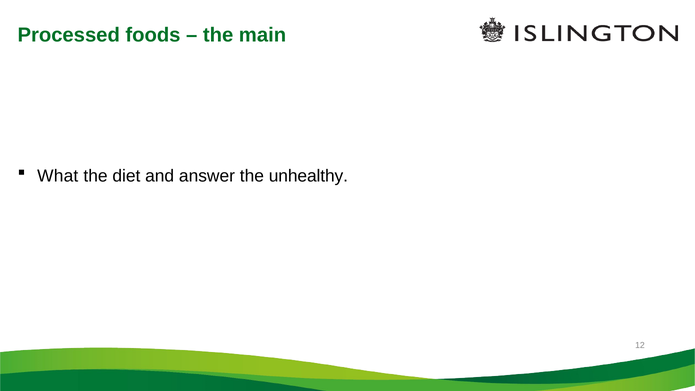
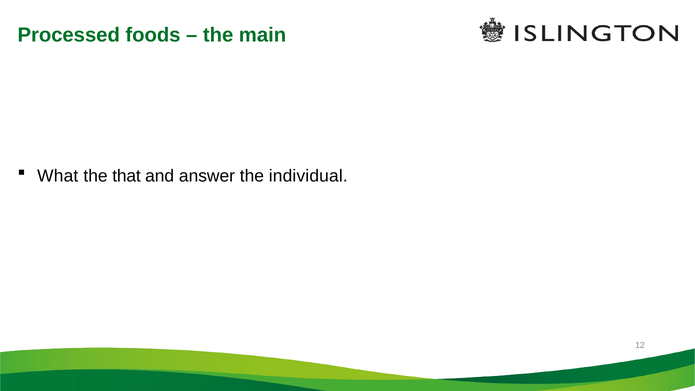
diet: diet -> that
unhealthy: unhealthy -> individual
